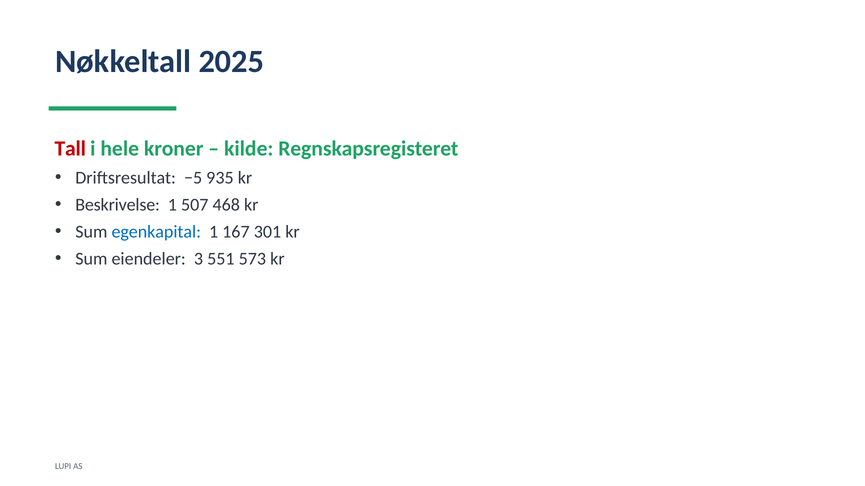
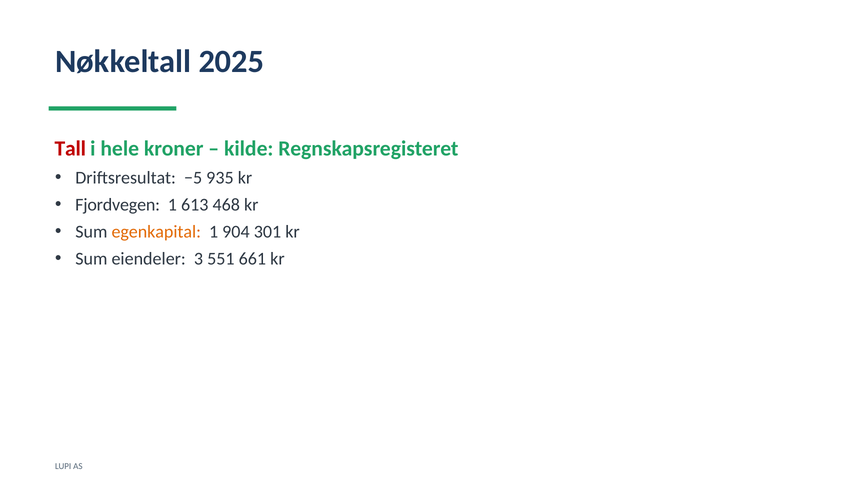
Beskrivelse: Beskrivelse -> Fjordvegen
507: 507 -> 613
egenkapital colour: blue -> orange
167: 167 -> 904
573: 573 -> 661
